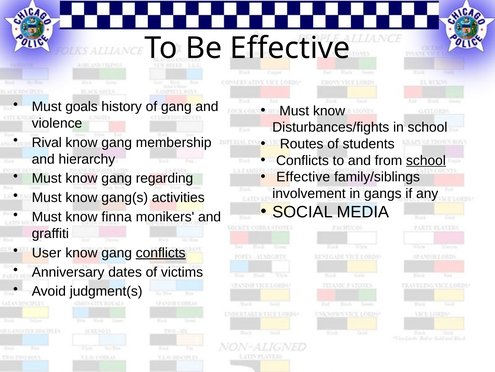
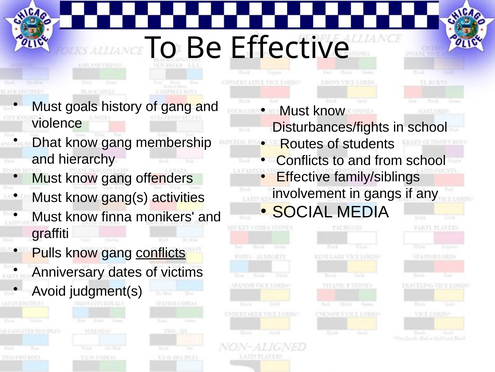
Rival: Rival -> Dhat
school at (426, 160) underline: present -> none
regarding: regarding -> offenders
User: User -> Pulls
